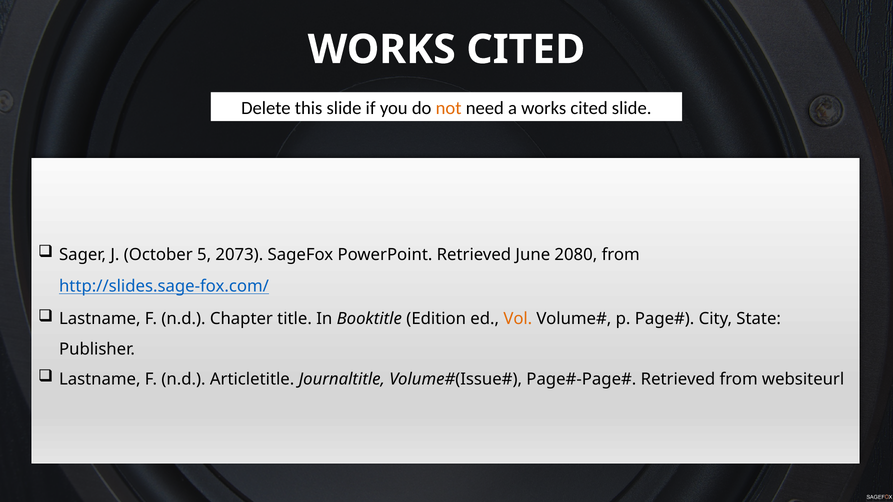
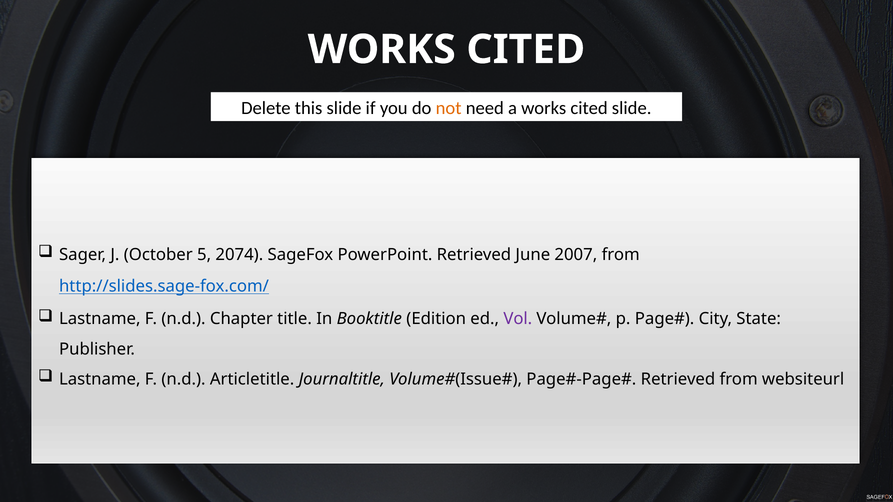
2073: 2073 -> 2074
2080: 2080 -> 2007
Vol colour: orange -> purple
